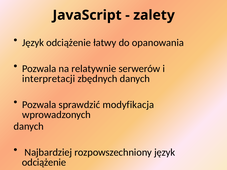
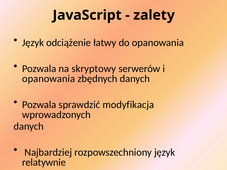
relatywnie: relatywnie -> skryptowy
interpretacji at (49, 79): interpretacji -> opanowania
odciążenie at (44, 162): odciążenie -> relatywnie
